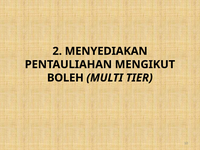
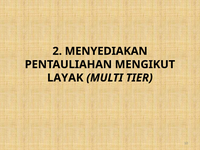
BOLEH: BOLEH -> LAYAK
